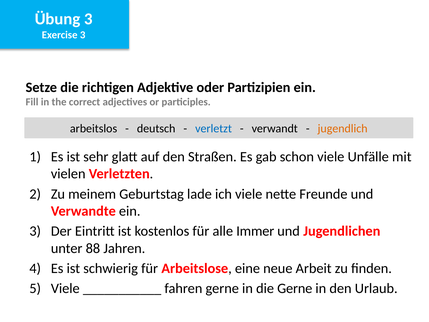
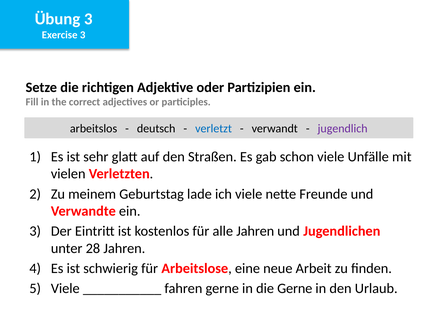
jugendlich colour: orange -> purple
alle Immer: Immer -> Jahren
88: 88 -> 28
